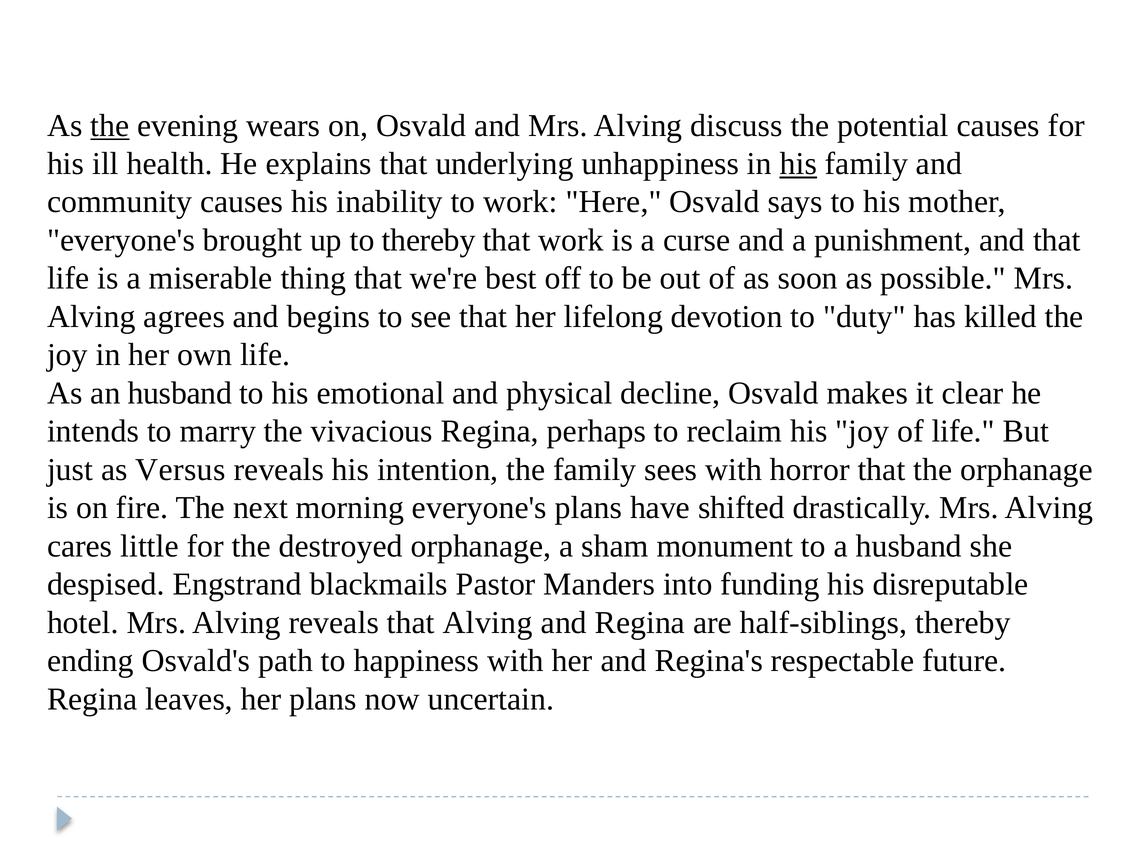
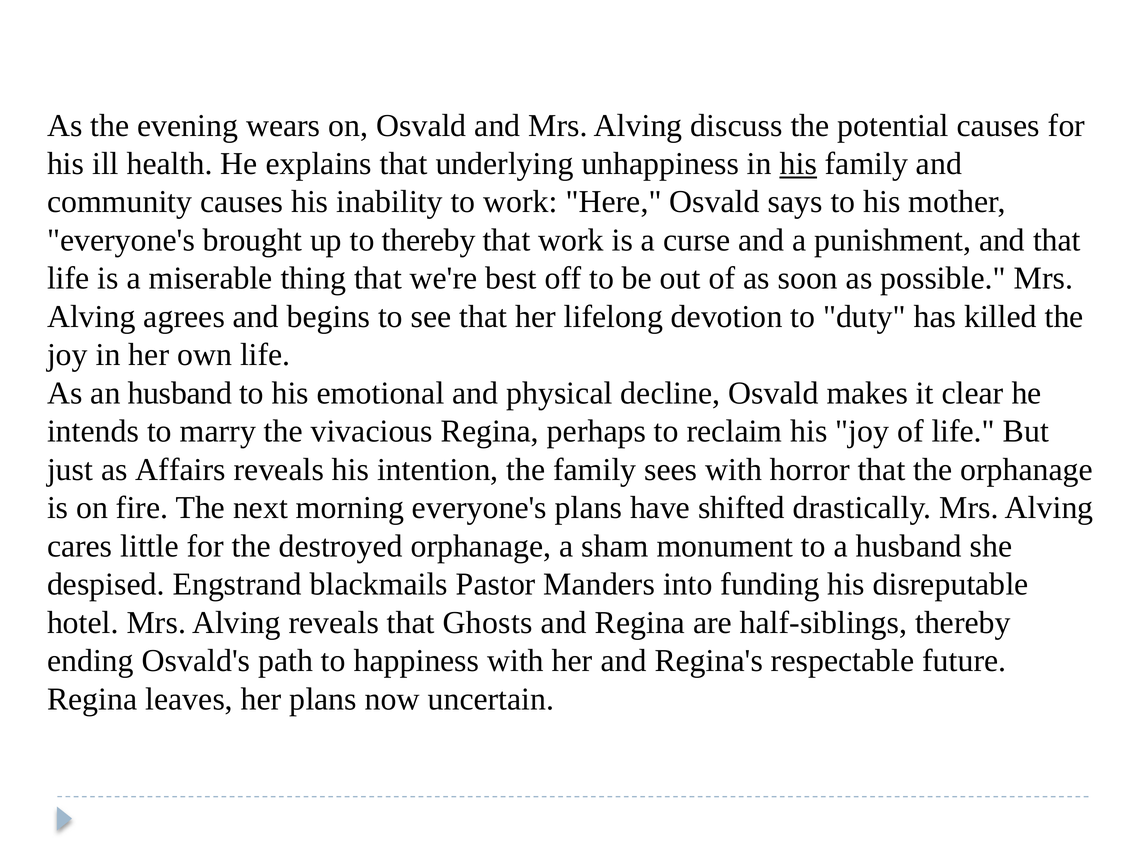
the at (110, 125) underline: present -> none
Versus: Versus -> Affairs
that Alving: Alving -> Ghosts
